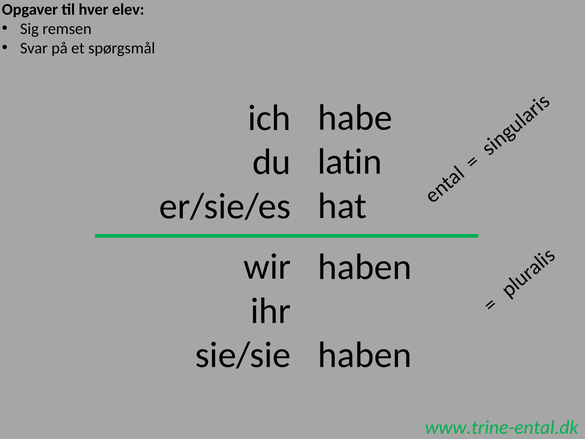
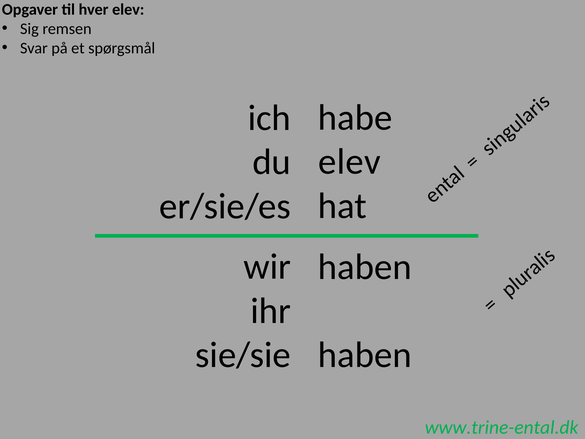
latin at (350, 162): latin -> elev
